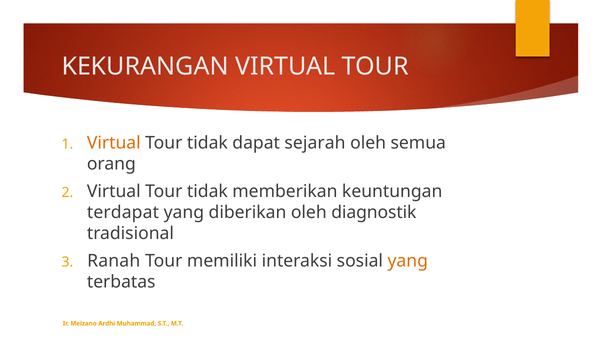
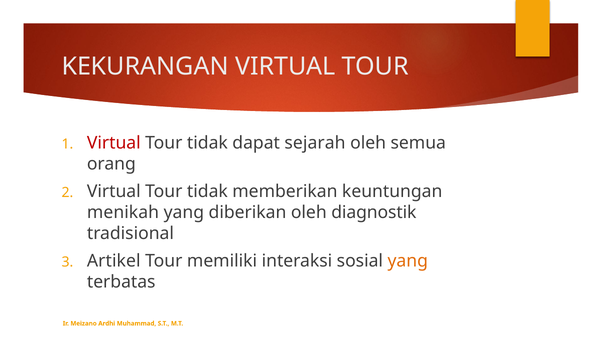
Virtual at (114, 143) colour: orange -> red
terdapat: terdapat -> menikah
Ranah: Ranah -> Artikel
